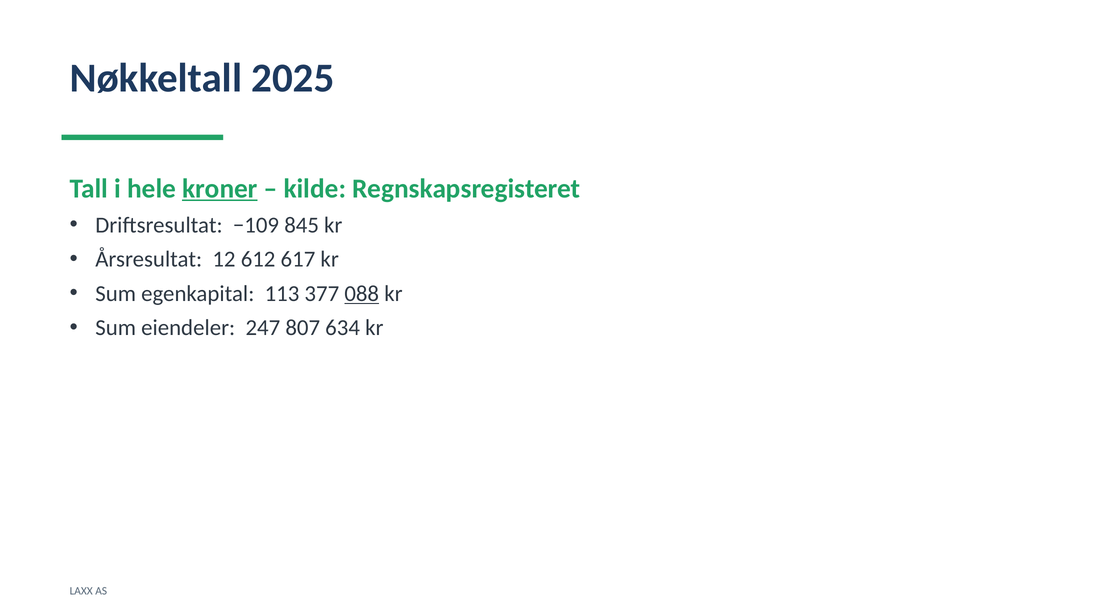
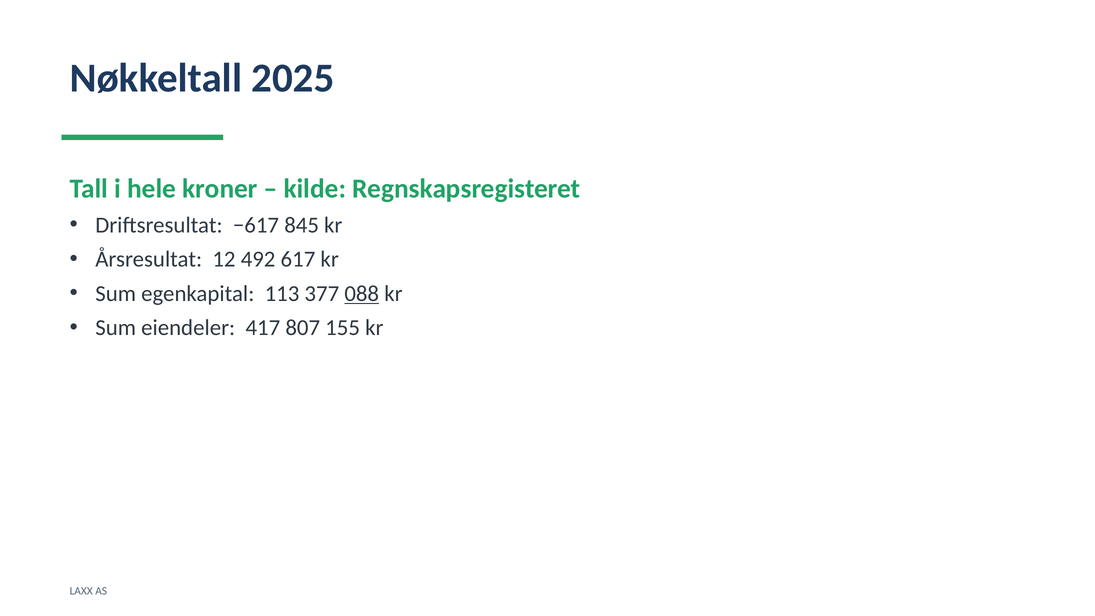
kroner underline: present -> none
−109: −109 -> −617
612: 612 -> 492
247: 247 -> 417
634: 634 -> 155
